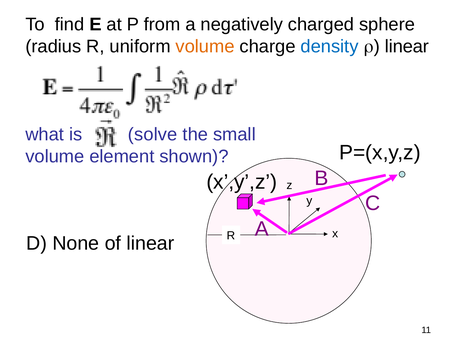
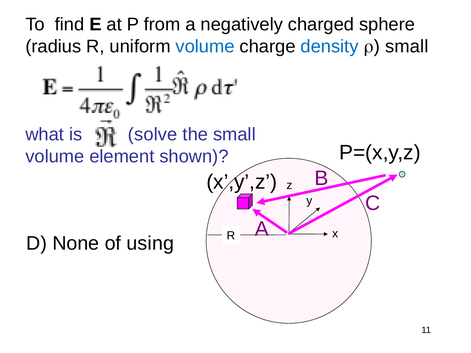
volume at (205, 47) colour: orange -> blue
linear at (407, 47): linear -> small
of linear: linear -> using
